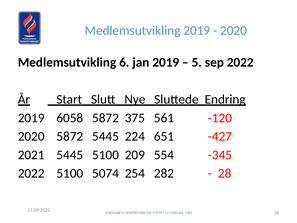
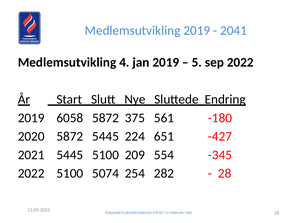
2020 at (234, 31): 2020 -> 2041
6: 6 -> 4
-120: -120 -> -180
